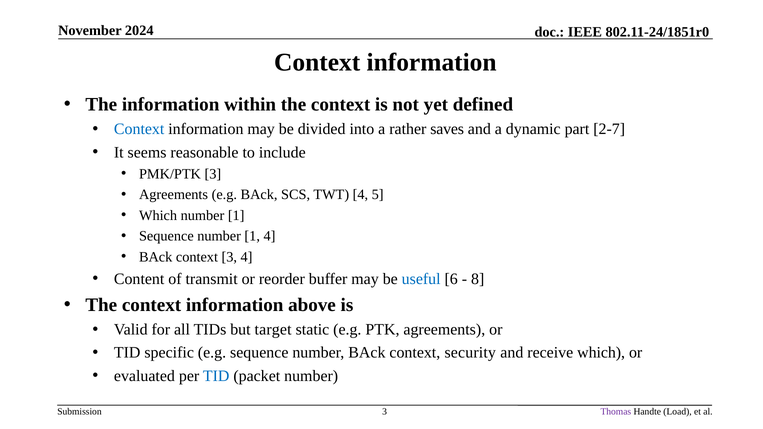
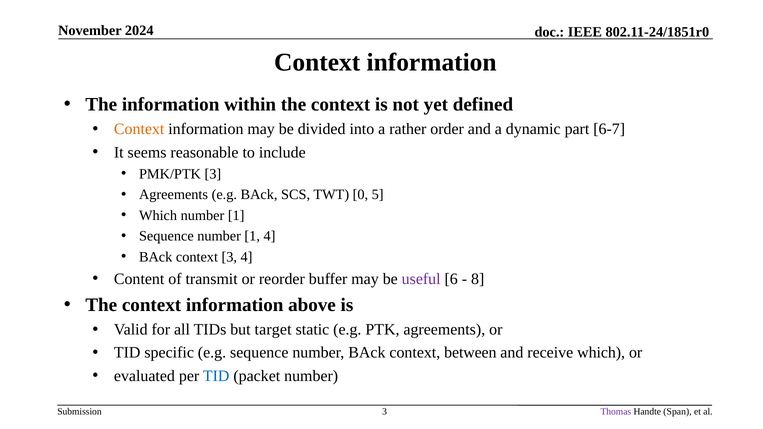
Context at (139, 129) colour: blue -> orange
saves: saves -> order
2-7: 2-7 -> 6-7
TWT 4: 4 -> 0
useful colour: blue -> purple
security: security -> between
Load: Load -> Span
